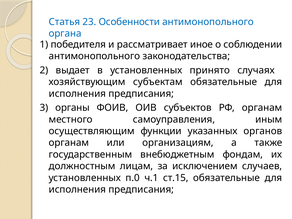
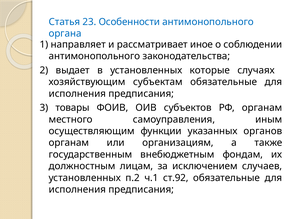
победителя: победителя -> направляет
принято: принято -> которые
органы: органы -> товары
п.0: п.0 -> п.2
ст.15: ст.15 -> ст.92
